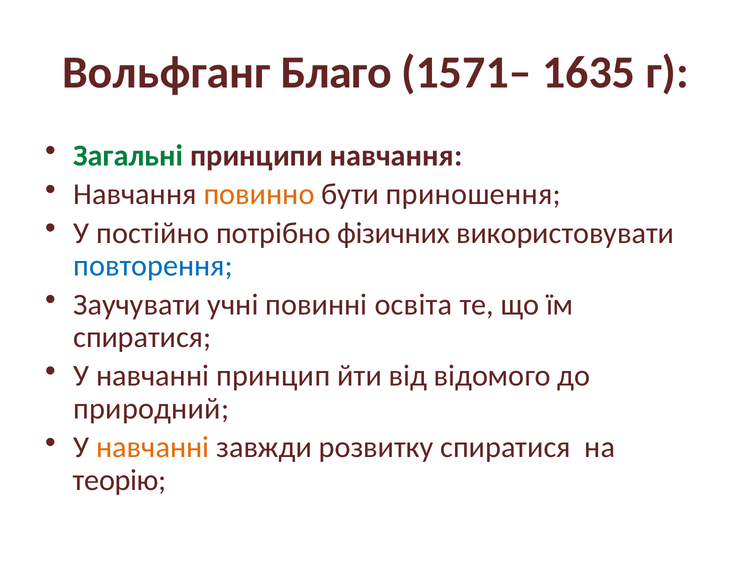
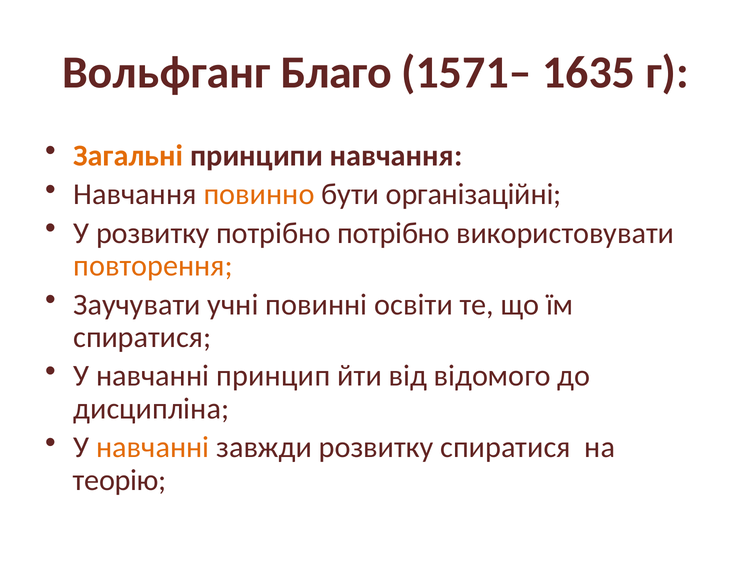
Загальні colour: green -> orange
приношення: приношення -> організаційні
У постійно: постійно -> розвитку
потрібно фізичних: фізичних -> потрібно
повторення colour: blue -> orange
освіта: освіта -> освіти
природний: природний -> дисципліна
